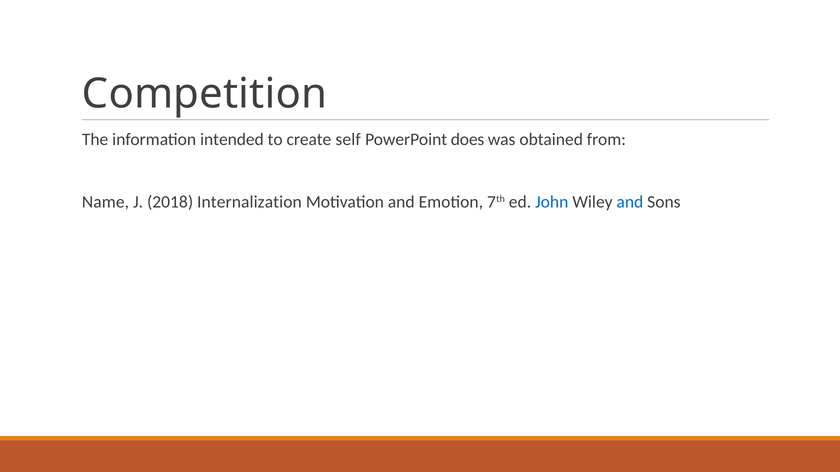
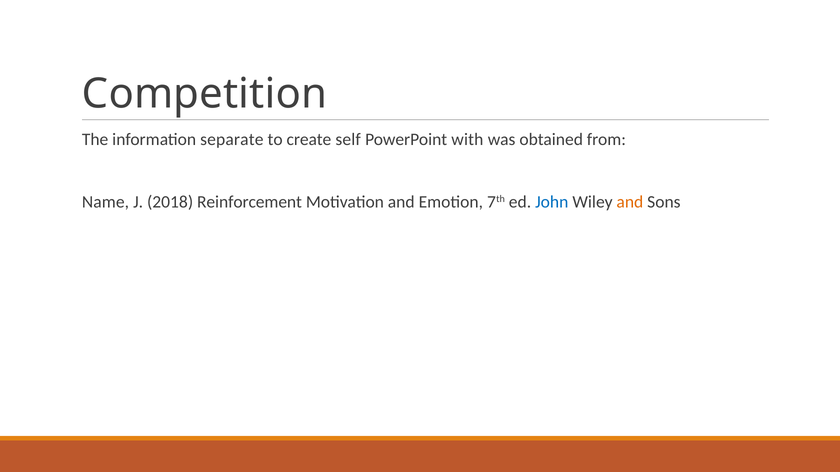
intended: intended -> separate
does: does -> with
Internalization: Internalization -> Reinforcement
and at (630, 202) colour: blue -> orange
